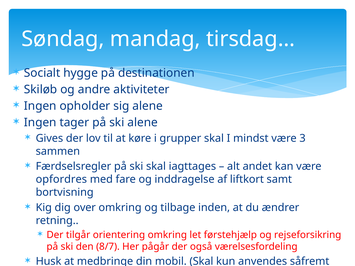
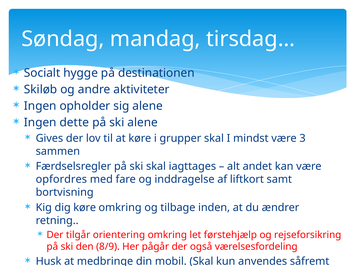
tager: tager -> dette
dig over: over -> køre
8/7: 8/7 -> 8/9
